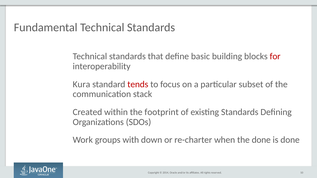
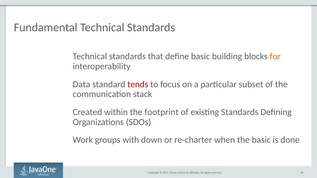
for colour: red -> orange
Kura: Kura -> Data
the done: done -> basic
